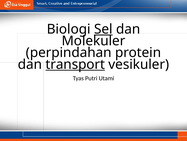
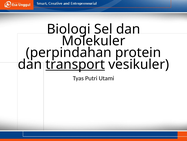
Sel underline: present -> none
